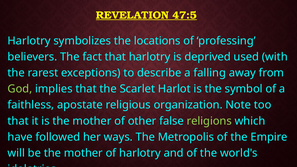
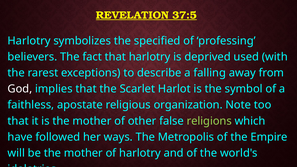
47:5: 47:5 -> 37:5
locations: locations -> specified
God colour: light green -> white
